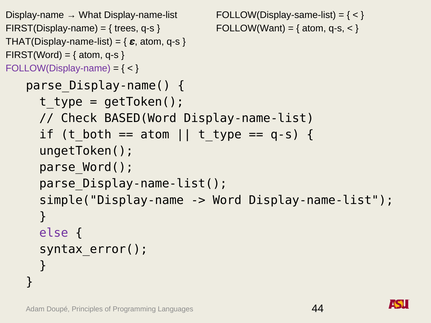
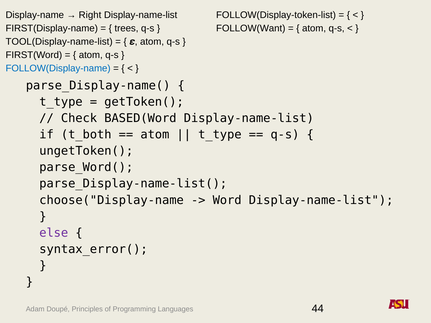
What: What -> Right
FOLLOW(Display-same-list: FOLLOW(Display-same-list -> FOLLOW(Display-token-list
THAT(Display-name-list: THAT(Display-name-list -> TOOL(Display-name-list
FOLLOW(Display-name colour: purple -> blue
simple("Display-name: simple("Display-name -> choose("Display-name
